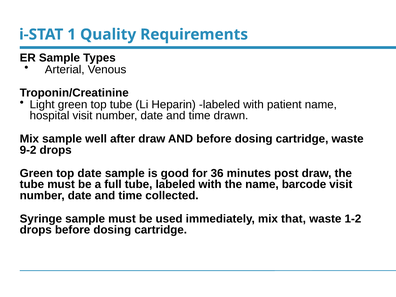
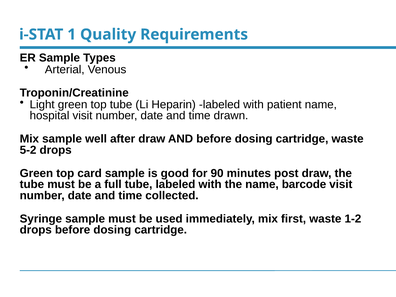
9-2: 9-2 -> 5-2
top date: date -> card
36: 36 -> 90
that: that -> first
